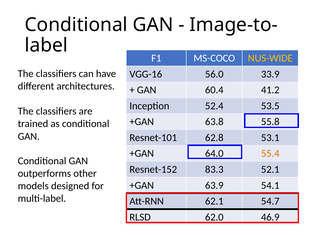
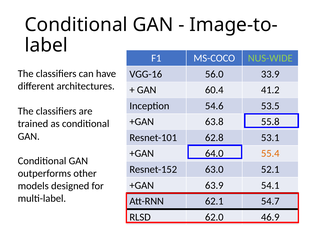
NUS-WIDE colour: yellow -> light green
52.4: 52.4 -> 54.6
83.3: 83.3 -> 63.0
